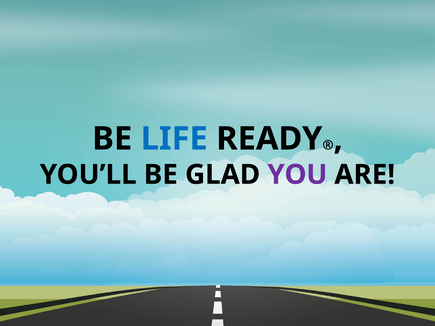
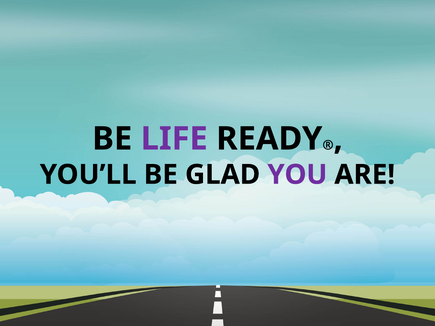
LIFE colour: blue -> purple
